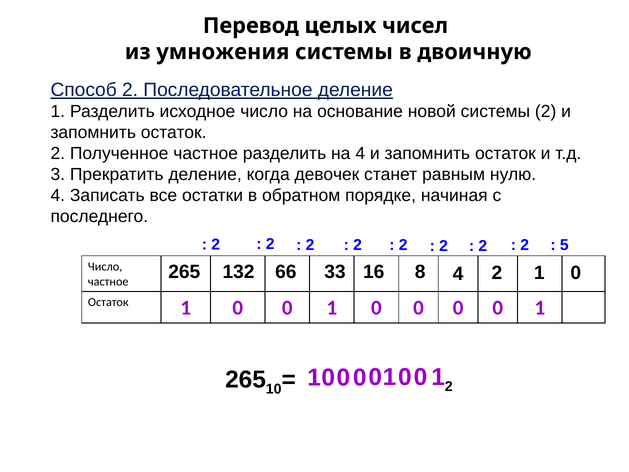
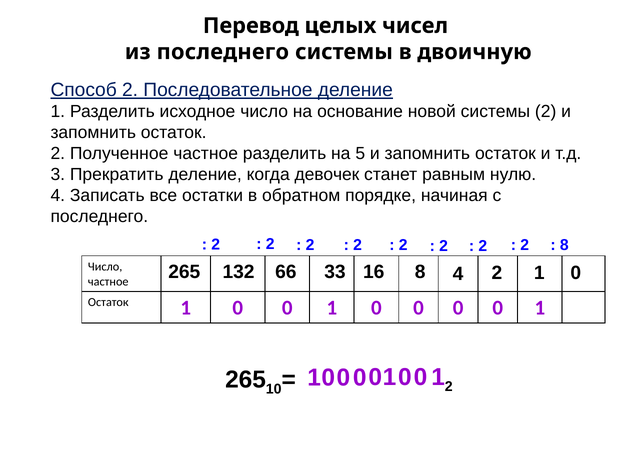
из умножения: умножения -> последнего
на 4: 4 -> 5
5 at (564, 245): 5 -> 8
